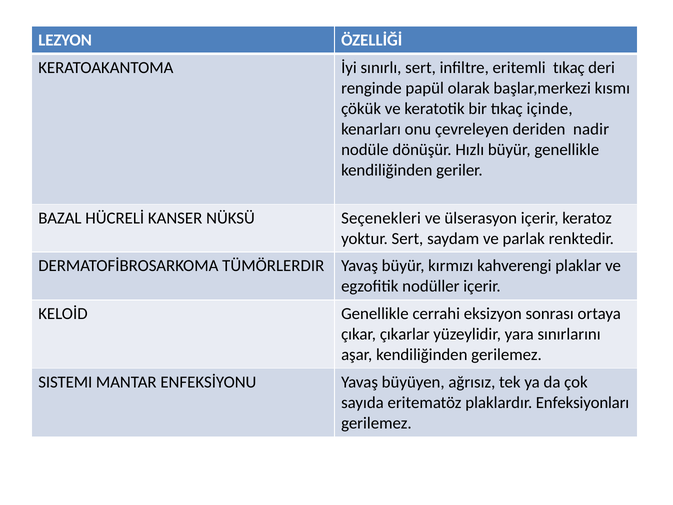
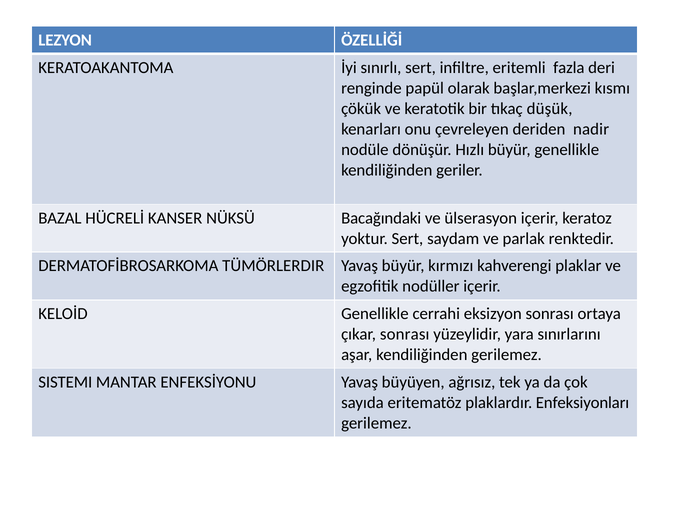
eritemli tıkaç: tıkaç -> fazla
içinde: içinde -> düşük
Seçenekleri: Seçenekleri -> Bacağındaki
çıkar çıkarlar: çıkarlar -> sonrası
